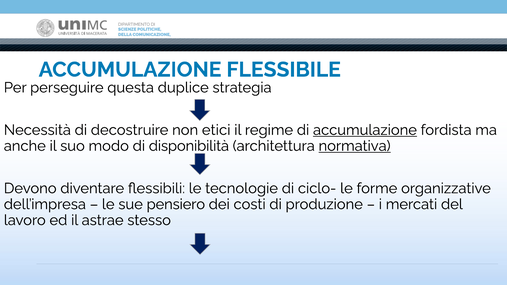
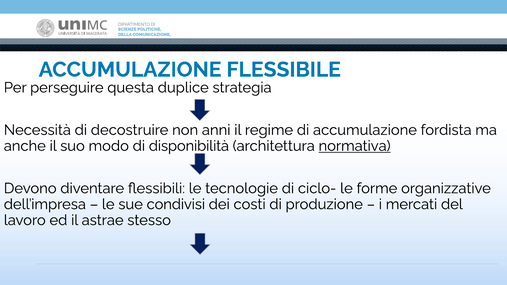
etici: etici -> anni
accumulazione at (365, 130) underline: present -> none
pensiero: pensiero -> condivisi
